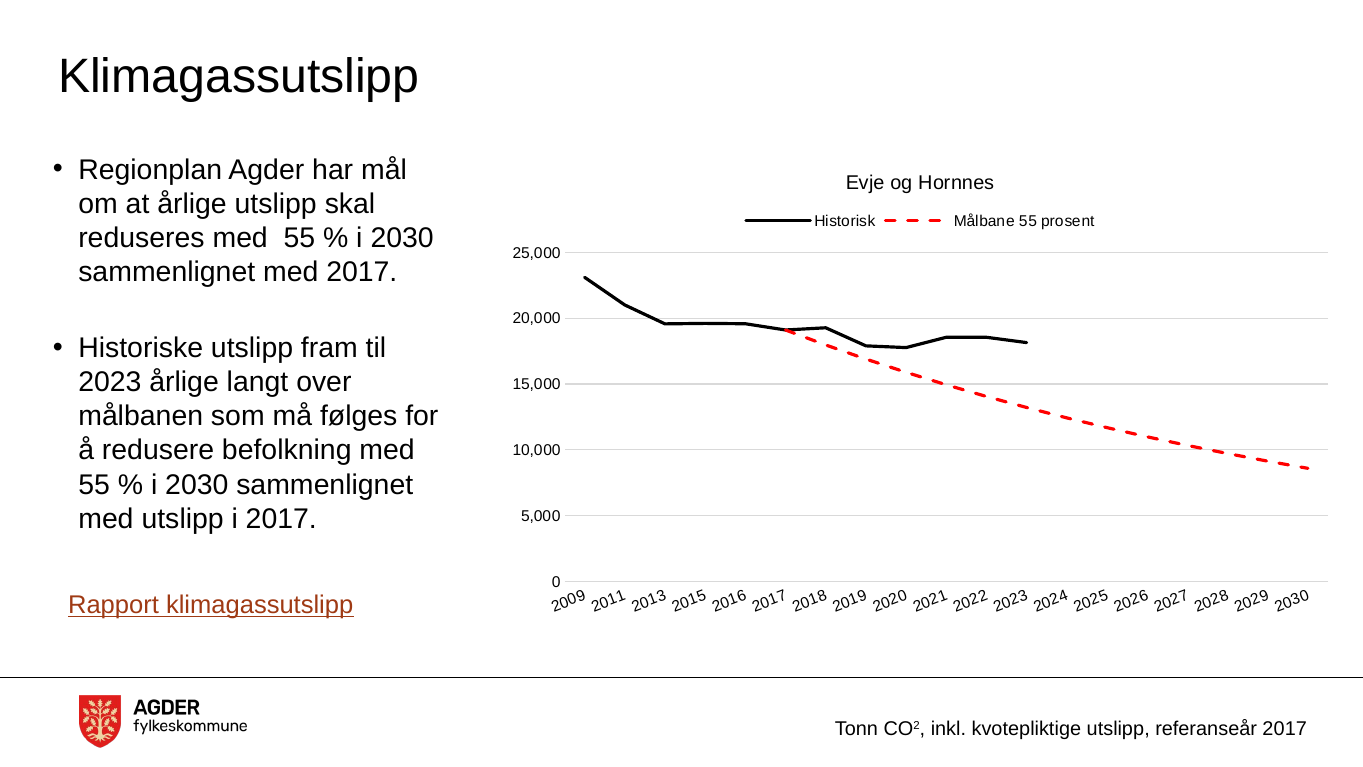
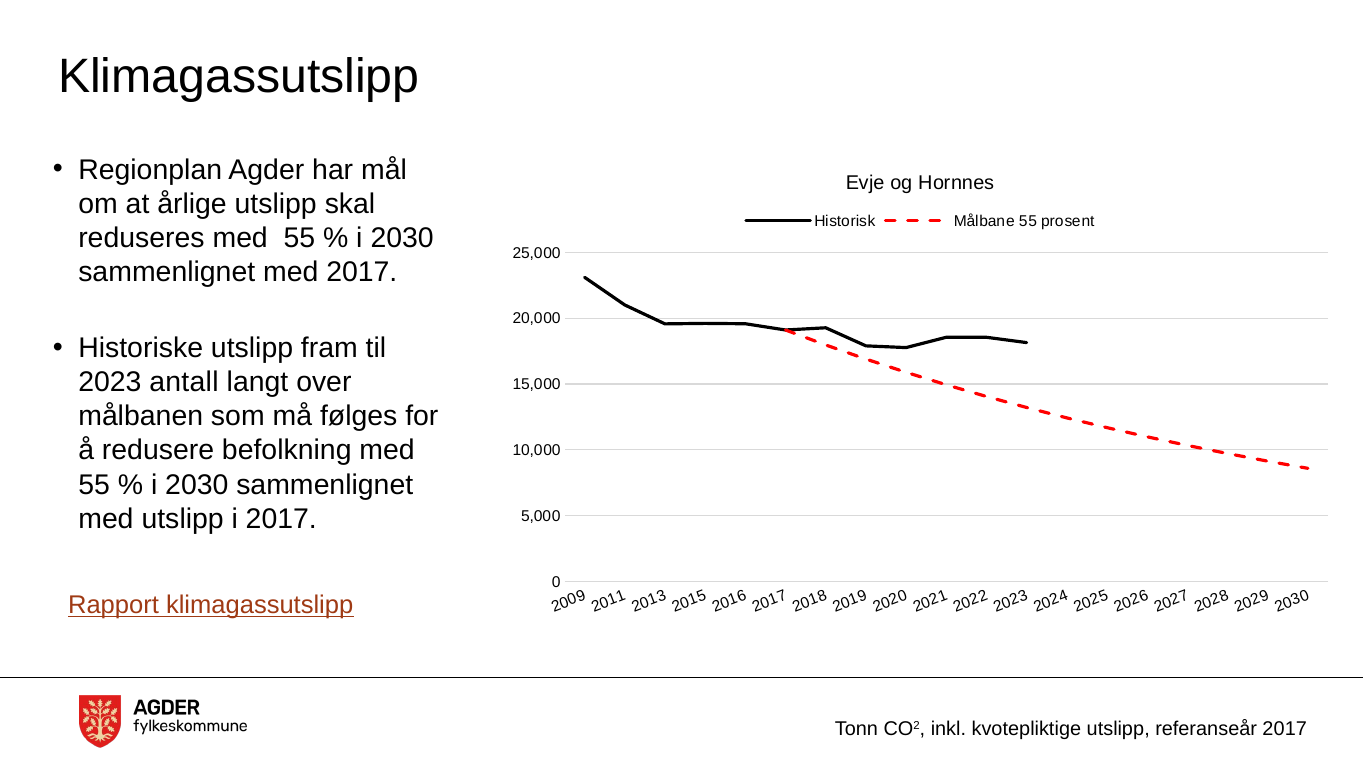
2023 årlige: årlige -> antall
